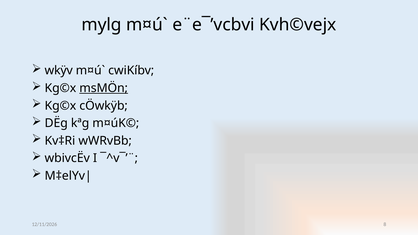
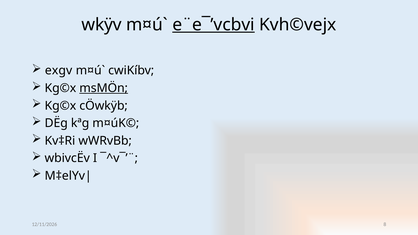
mylg: mylg -> wkÿv
e¨e¯’vcbvi underline: none -> present
wkÿv: wkÿv -> exgv
